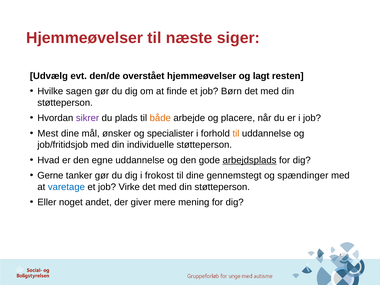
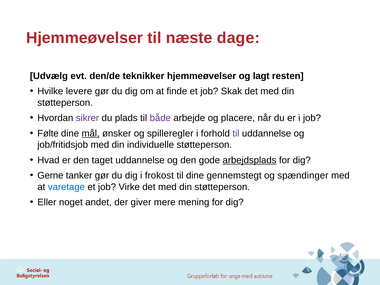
siger: siger -> dage
overstået: overstået -> teknikker
sagen: sagen -> levere
Børn: Børn -> Skak
både colour: orange -> purple
Mest: Mest -> Følte
mål underline: none -> present
specialister: specialister -> spilleregler
til at (236, 133) colour: orange -> purple
egne: egne -> taget
